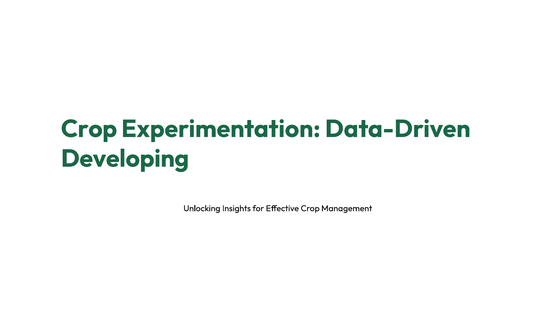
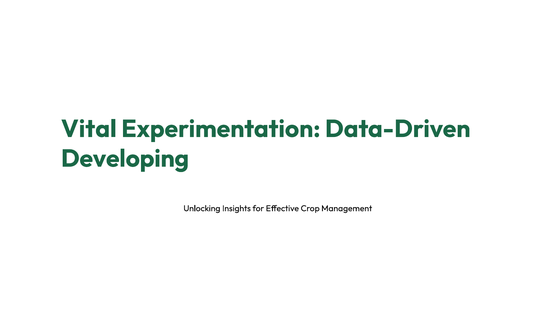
Crop at (89, 129): Crop -> Vital
